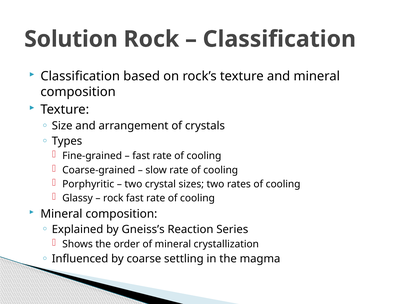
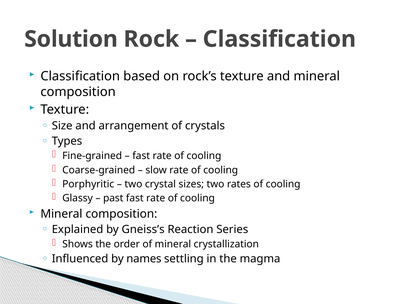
rock at (113, 198): rock -> past
coarse: coarse -> names
